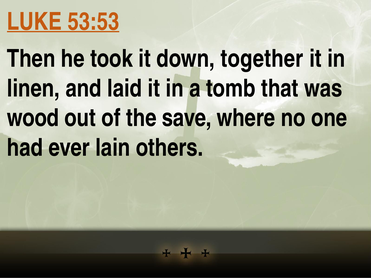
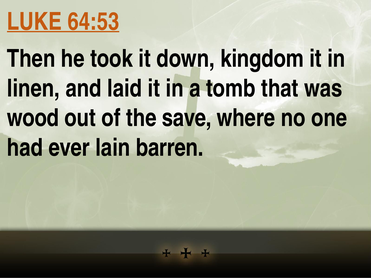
53:53: 53:53 -> 64:53
together: together -> kingdom
others: others -> barren
